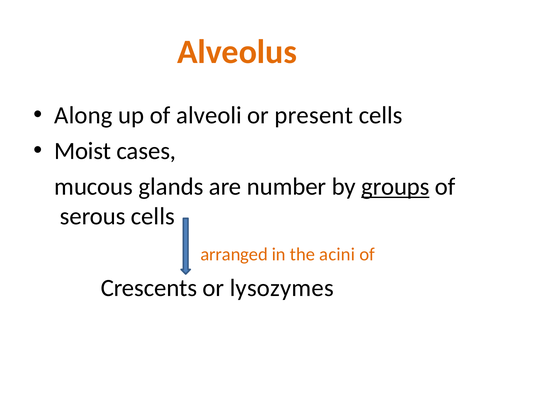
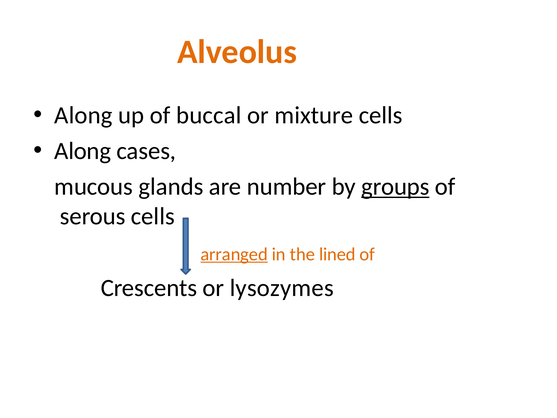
alveoli: alveoli -> buccal
present: present -> mixture
Moist at (83, 151): Moist -> Along
arranged underline: none -> present
acini: acini -> lined
